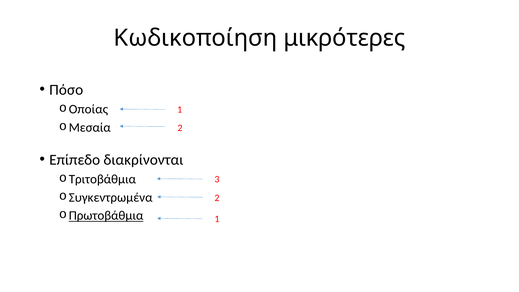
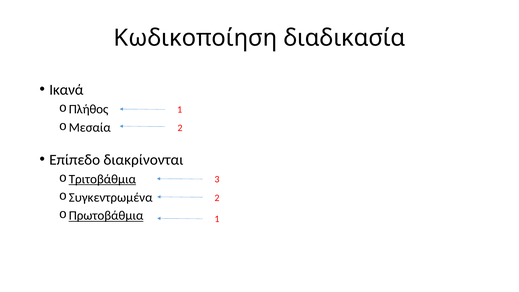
μικρότερες: μικρότερες -> διαδικασία
Πόσο: Πόσο -> Ικανά
Οποίας: Οποίας -> Πλήθος
Τριτοβάθμια underline: none -> present
